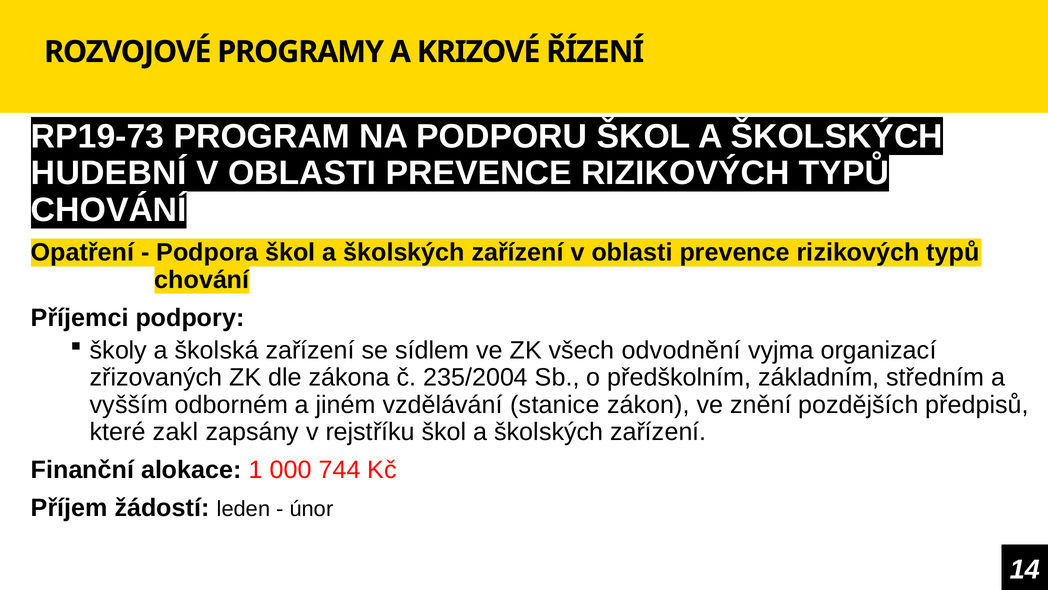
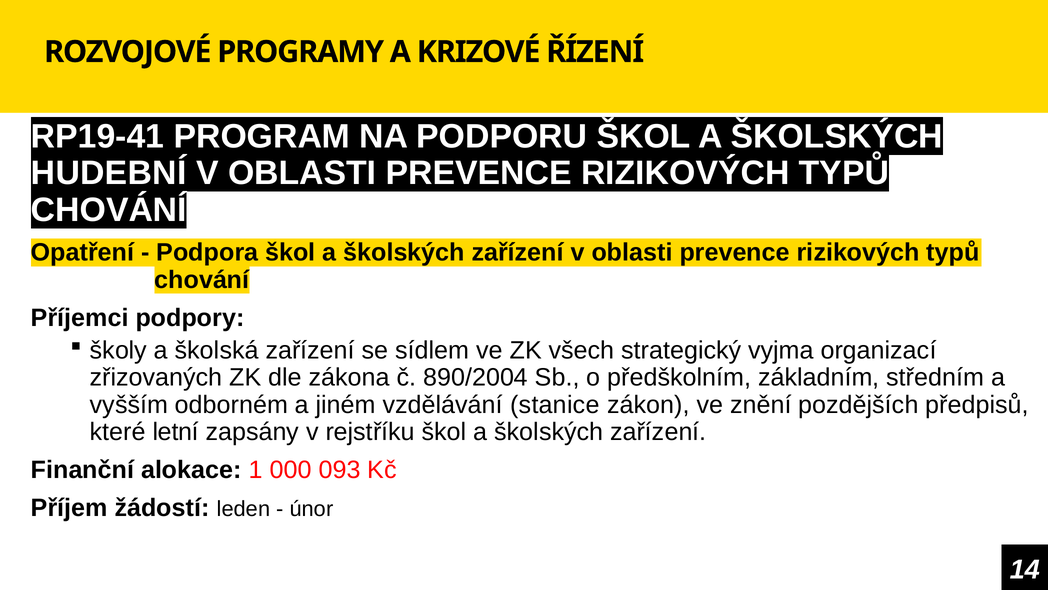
RP19-73: RP19-73 -> RP19-41
odvodnění: odvodnění -> strategický
235/2004: 235/2004 -> 890/2004
zakl: zakl -> letní
744: 744 -> 093
